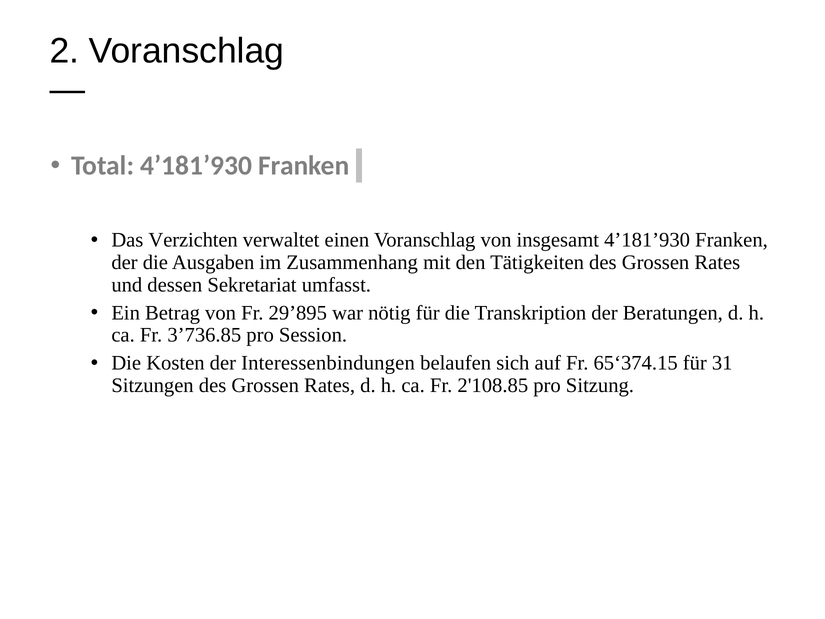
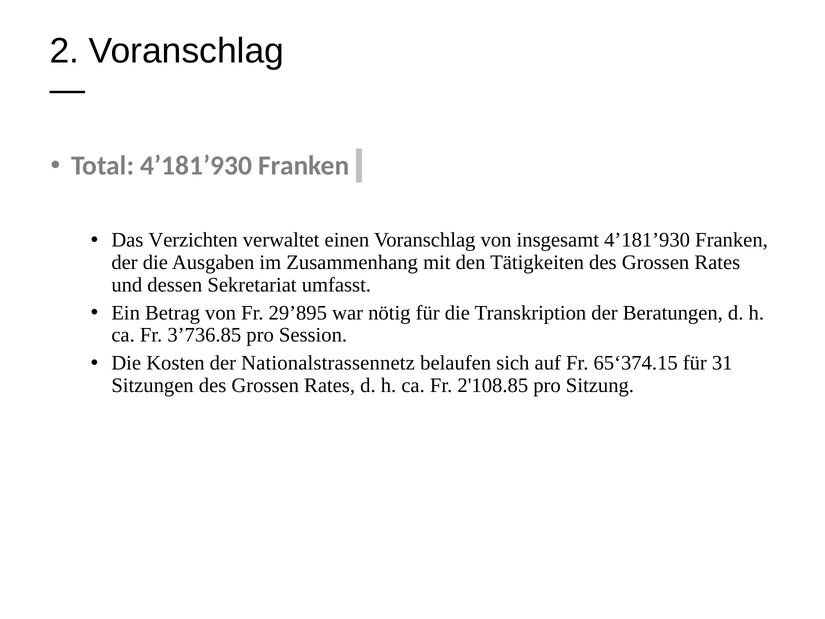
Interessenbindungen: Interessenbindungen -> Nationalstrassennetz
